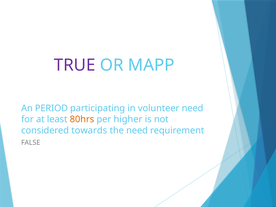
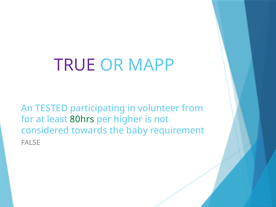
PERIOD: PERIOD -> TESTED
volunteer need: need -> from
80hrs colour: orange -> green
the need: need -> baby
